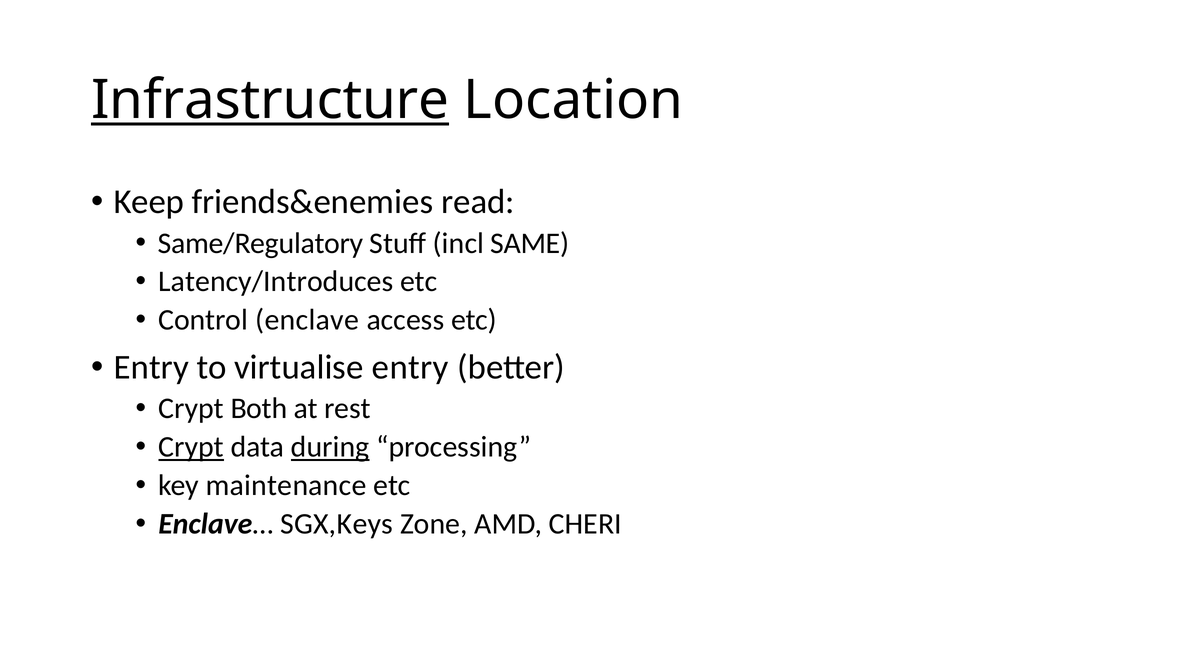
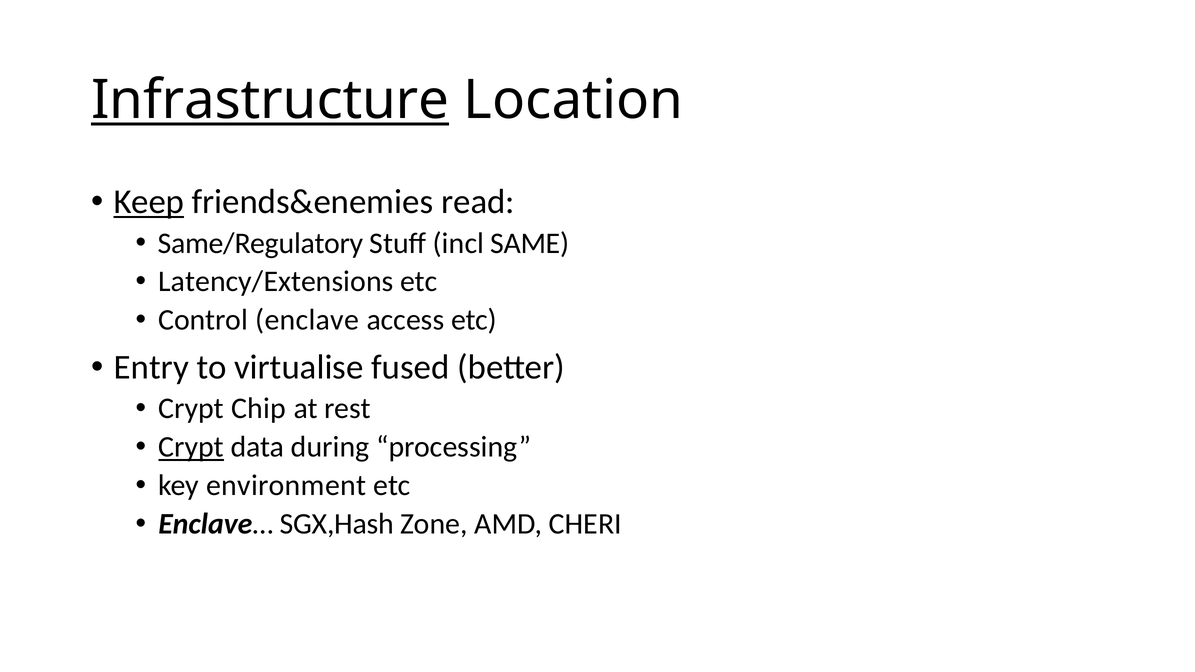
Keep underline: none -> present
Latency/Introduces: Latency/Introduces -> Latency/Extensions
virtualise entry: entry -> fused
Both: Both -> Chip
during underline: present -> none
maintenance: maintenance -> environment
SGX,Keys: SGX,Keys -> SGX,Hash
